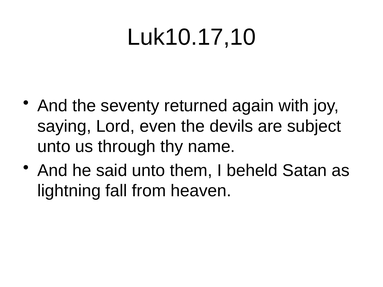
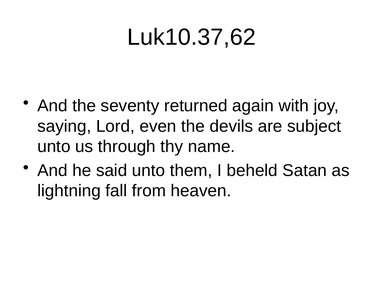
Luk10.17,10: Luk10.17,10 -> Luk10.37,62
